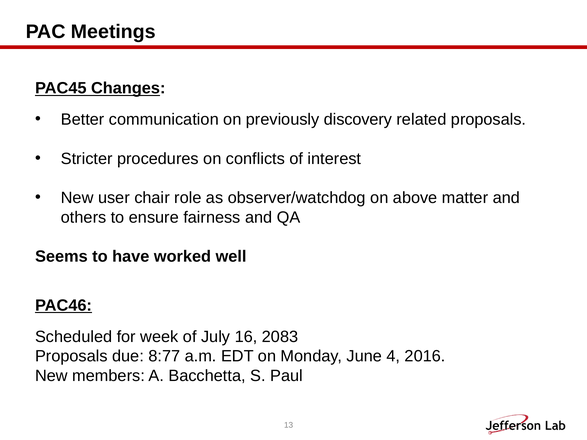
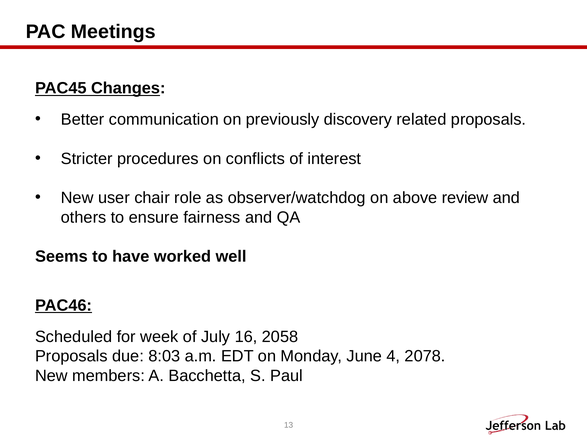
matter: matter -> review
2083: 2083 -> 2058
8:77: 8:77 -> 8:03
2016: 2016 -> 2078
